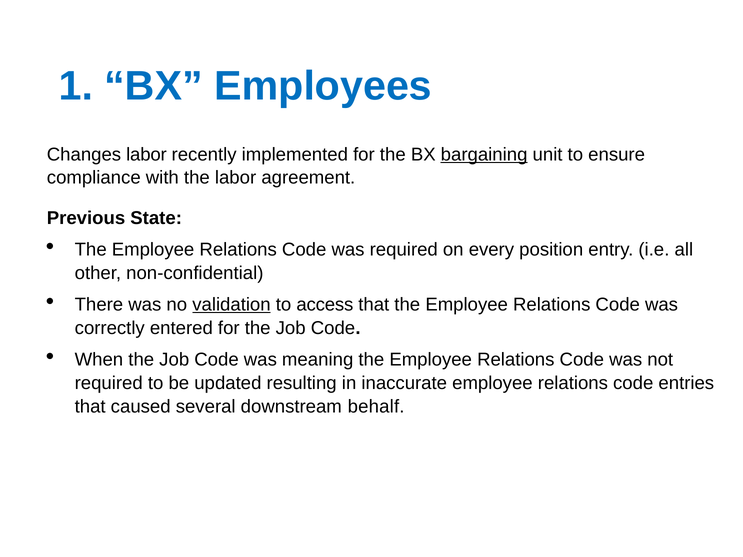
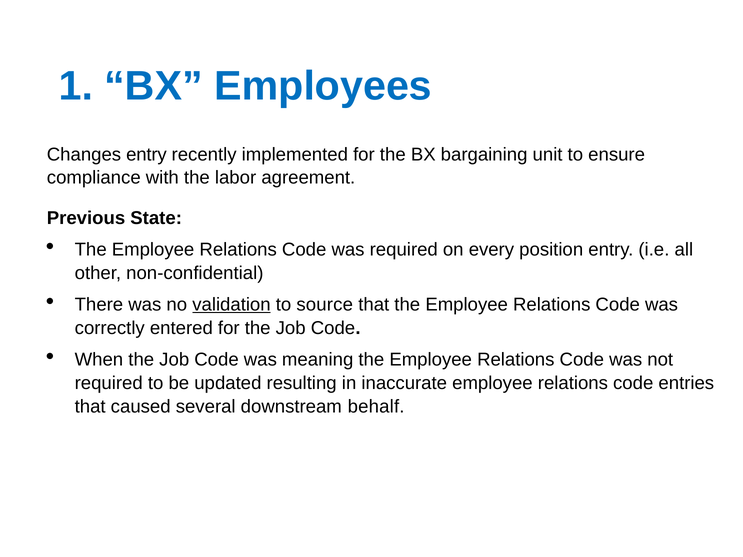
Changes labor: labor -> entry
bargaining underline: present -> none
access: access -> source
